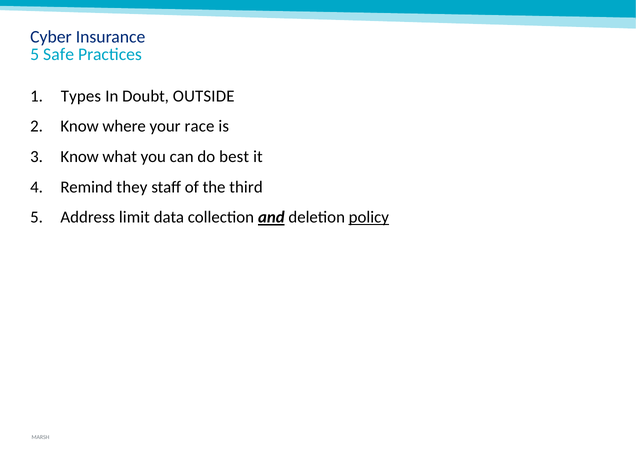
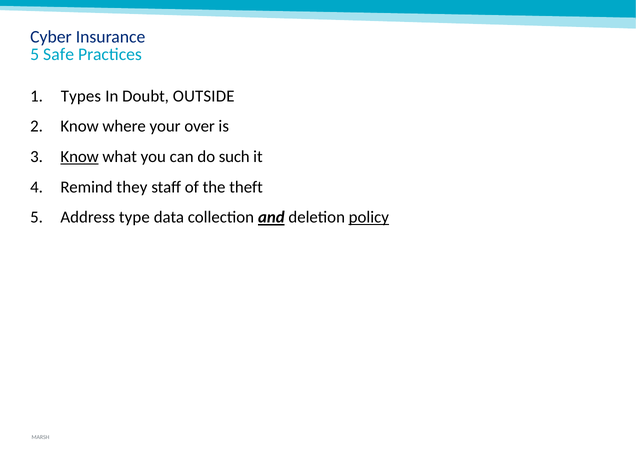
race: race -> over
Know at (80, 156) underline: none -> present
best: best -> such
third: third -> theft
limit: limit -> type
